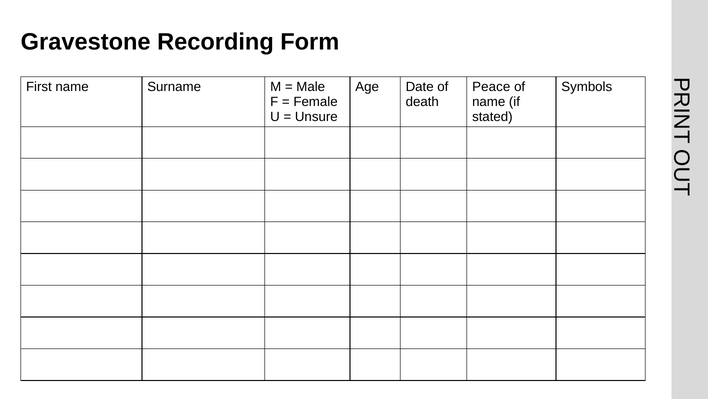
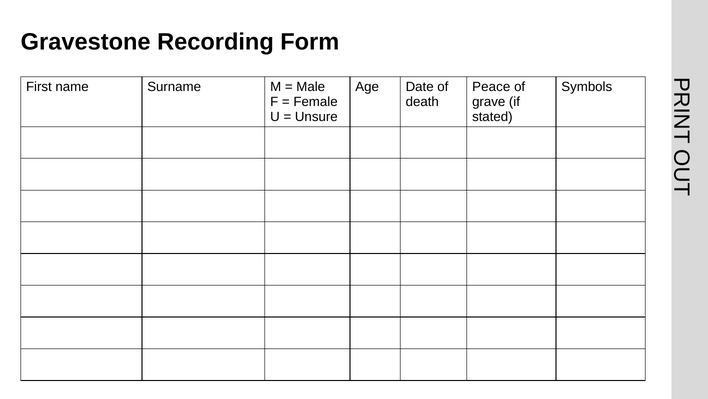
name at (489, 102): name -> grave
